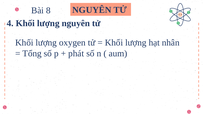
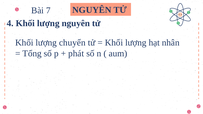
8: 8 -> 7
oxygen: oxygen -> chuyển
